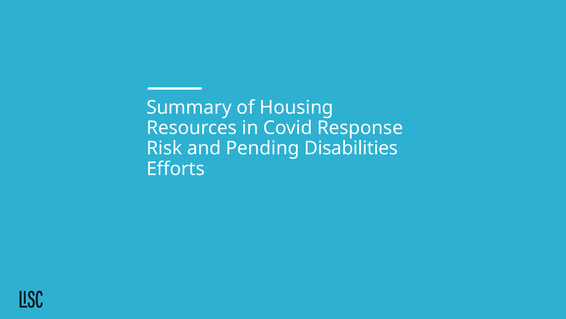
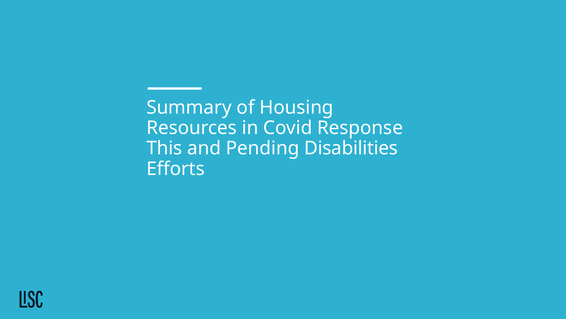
Risk: Risk -> This
